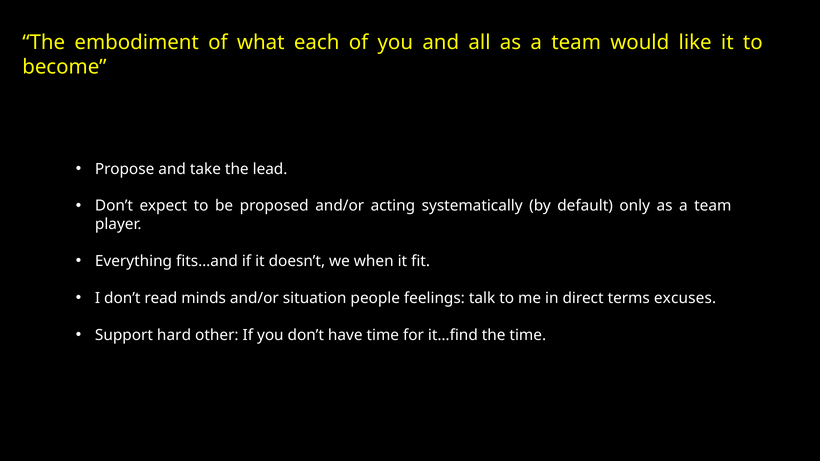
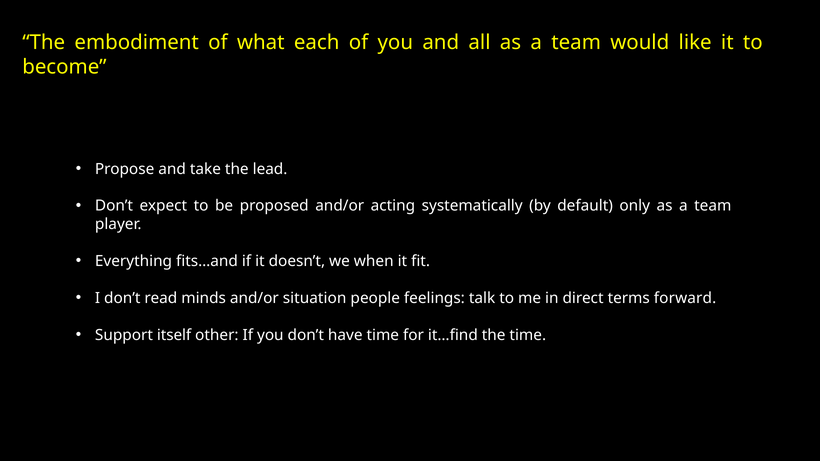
excuses: excuses -> forward
hard: hard -> itself
